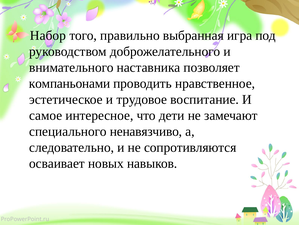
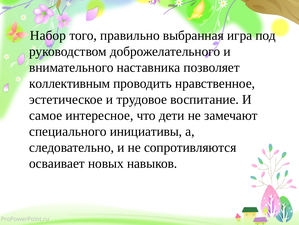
компаньонами: компаньонами -> коллективным
ненавязчиво: ненавязчиво -> инициативы
